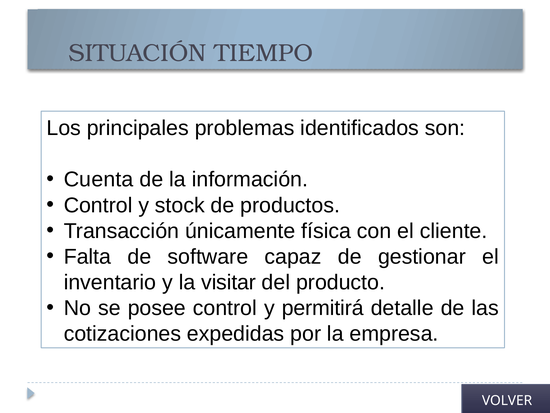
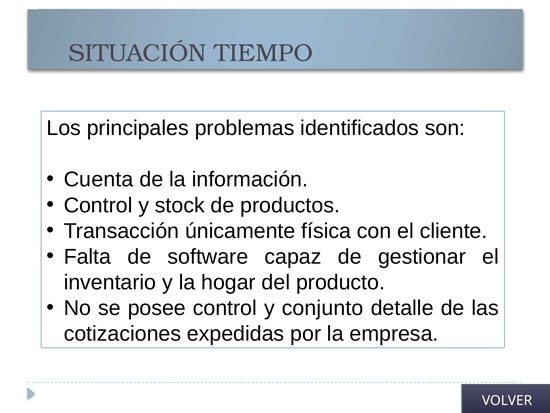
visitar: visitar -> hogar
permitirá: permitirá -> conjunto
